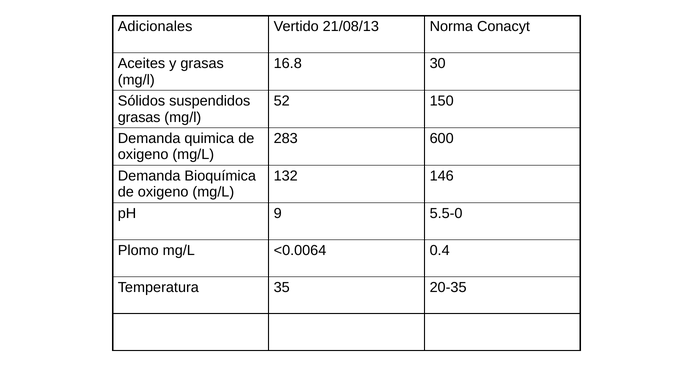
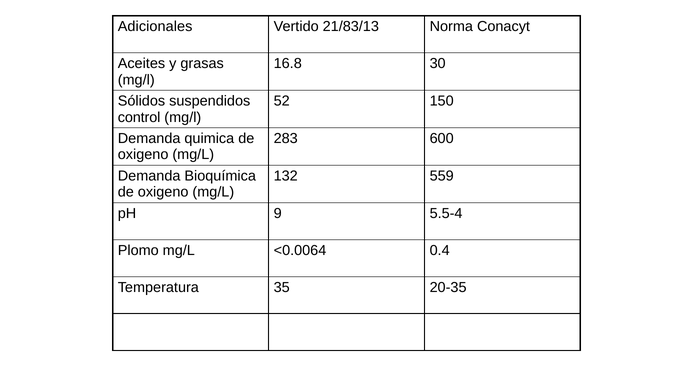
21/08/13: 21/08/13 -> 21/83/13
grasas at (139, 117): grasas -> control
146: 146 -> 559
5.5-0: 5.5-0 -> 5.5-4
